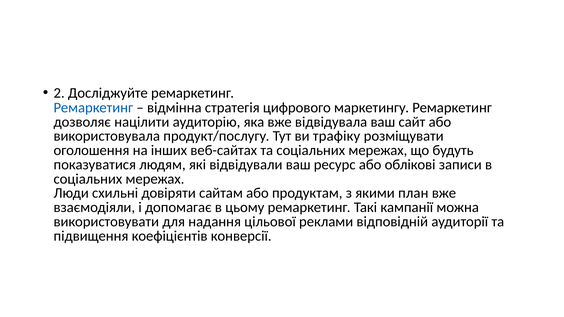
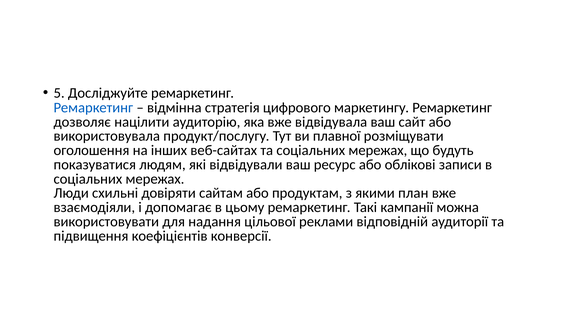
2: 2 -> 5
трафіку: трафіку -> плавної
